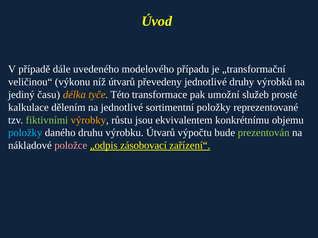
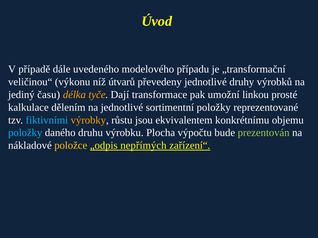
Této: Této -> Dají
služeb: služeb -> linkou
fiktivními colour: light green -> light blue
výrobku Útvarů: Útvarů -> Plocha
položce colour: pink -> yellow
zásobovací: zásobovací -> nepřímých
